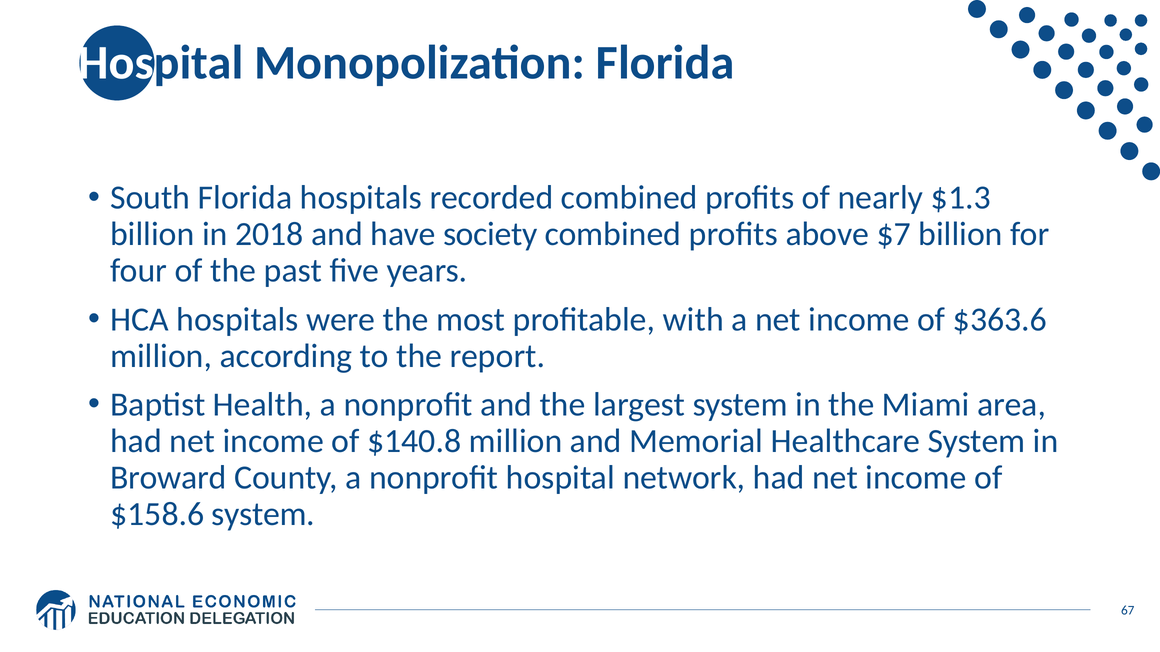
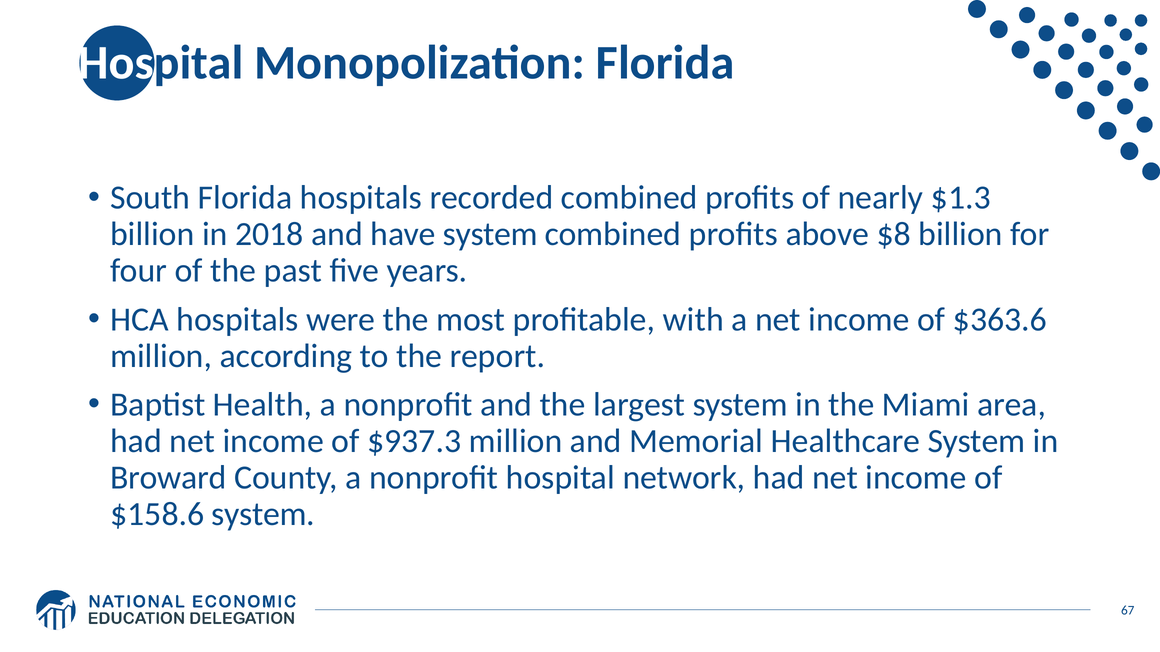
have society: society -> system
$7: $7 -> $8
$140.8: $140.8 -> $937.3
